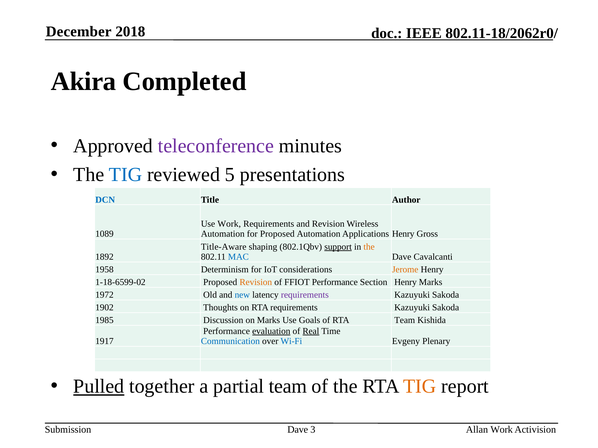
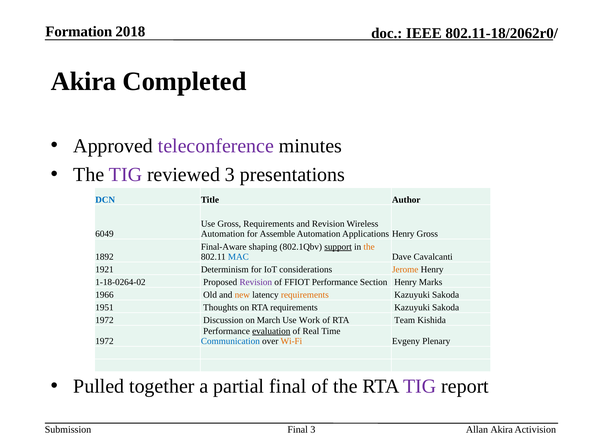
December: December -> Formation
TIG at (125, 175) colour: blue -> purple
reviewed 5: 5 -> 3
Use Work: Work -> Gross
1089: 1089 -> 6049
for Proposed: Proposed -> Assemble
Title-Aware: Title-Aware -> Final-Aware
1958: 1958 -> 1921
1-18-6599-02: 1-18-6599-02 -> 1-18-0264-02
Revision at (256, 283) colour: orange -> purple
1972: 1972 -> 1966
new colour: blue -> orange
requirements at (305, 295) colour: purple -> orange
1902: 1902 -> 1951
1985 at (104, 321): 1985 -> 1972
on Marks: Marks -> March
Goals: Goals -> Work
Real underline: present -> none
1917 at (104, 342): 1917 -> 1972
Wi-Fi colour: blue -> orange
Pulled underline: present -> none
partial team: team -> final
TIG at (420, 387) colour: orange -> purple
Dave at (298, 430): Dave -> Final
Allan Work: Work -> Akira
